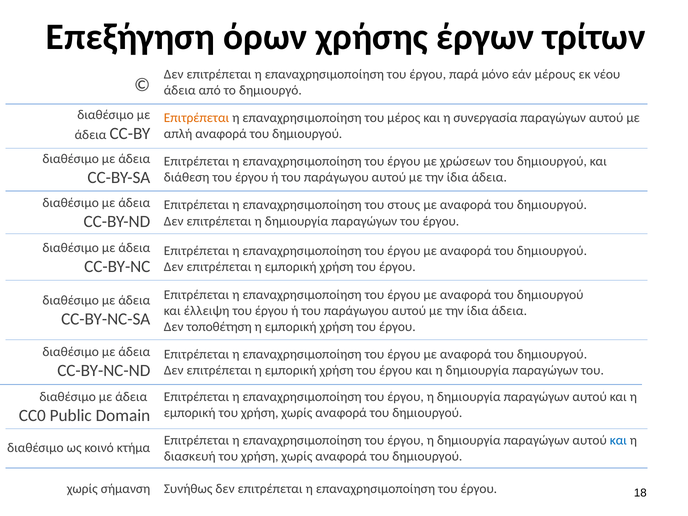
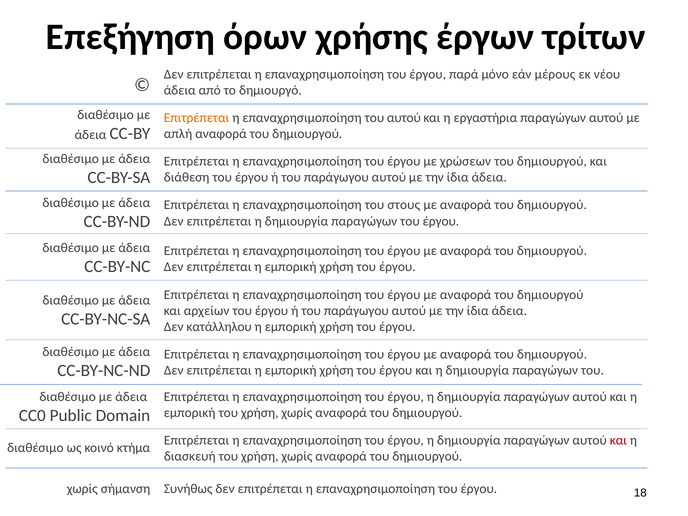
του μέρος: μέρος -> αυτού
συνεργασία: συνεργασία -> εργαστήρια
έλλειψη: έλλειψη -> αρχείων
τοποθέτηση: τοποθέτηση -> κατάλληλου
και at (618, 440) colour: blue -> red
